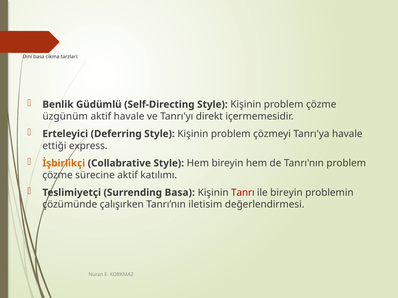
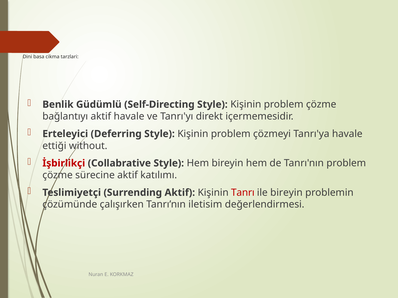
üzgünüm: üzgünüm -> bağlantıyı
express: express -> without
İşbirlikçi colour: orange -> red
Surrending Basa: Basa -> Aktif
